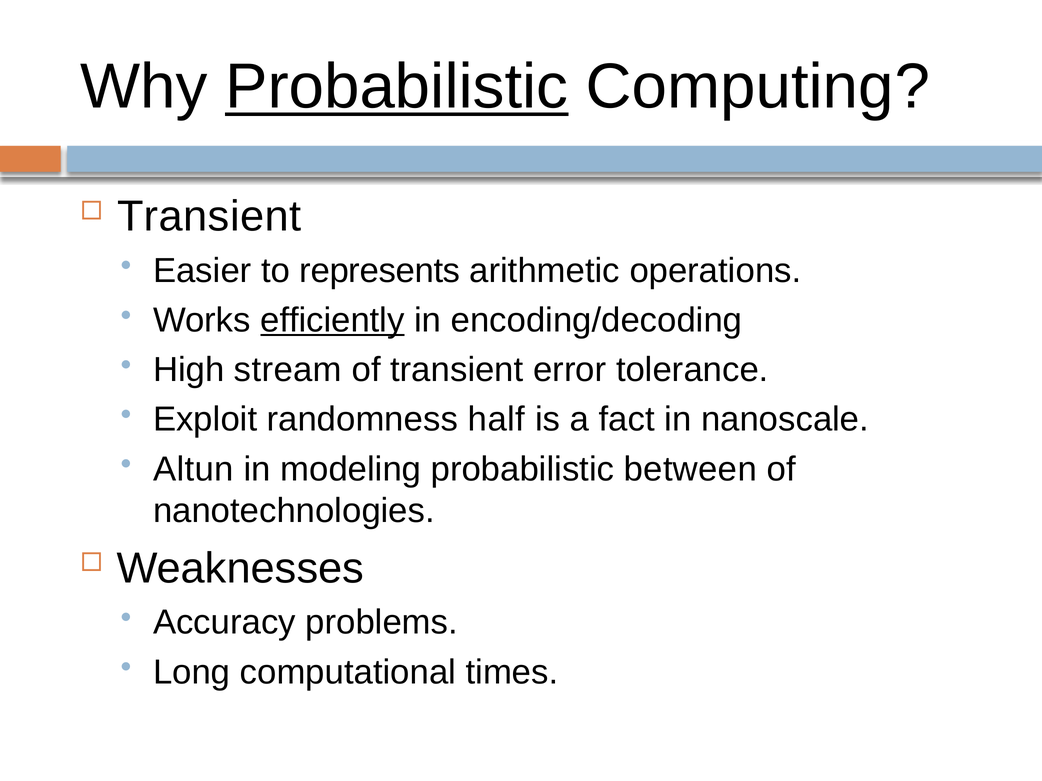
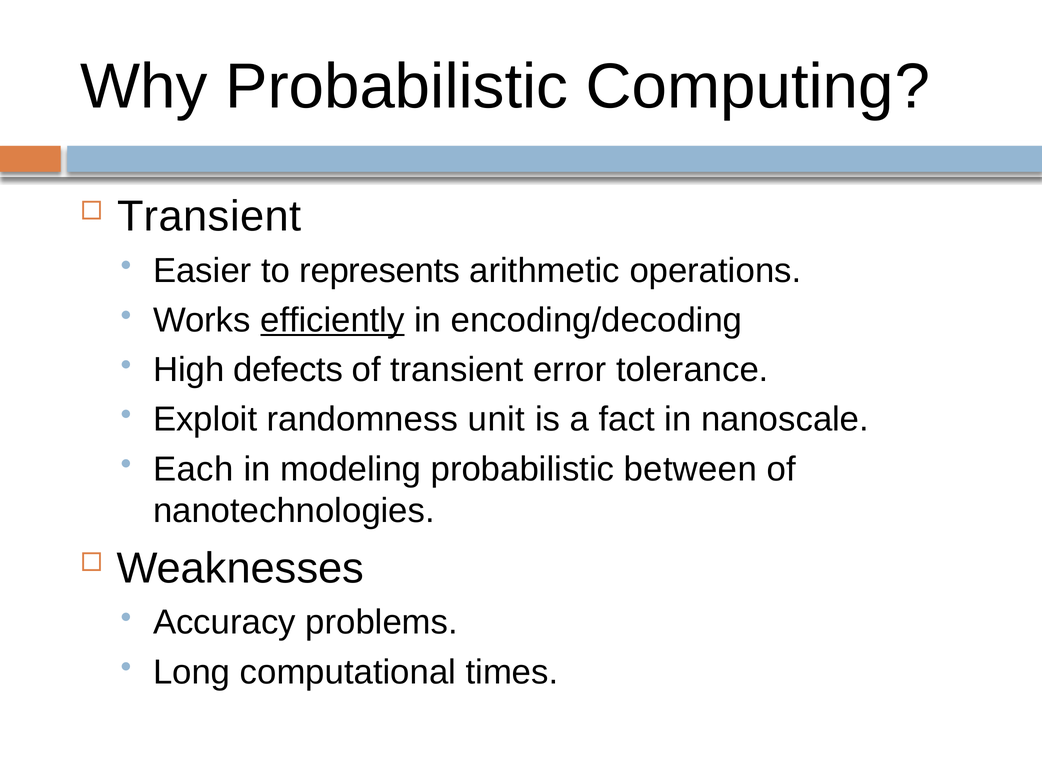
Probabilistic at (397, 87) underline: present -> none
stream: stream -> defects
half: half -> unit
Altun: Altun -> Each
